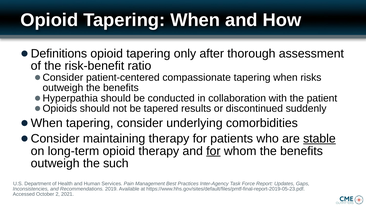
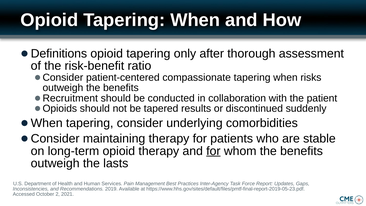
Hyperpathia: Hyperpathia -> Recruitment
stable underline: present -> none
such: such -> lasts
